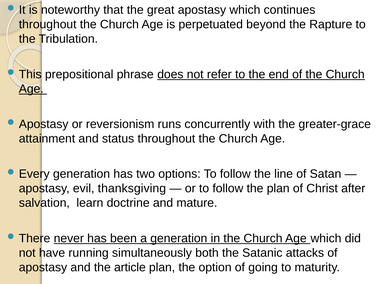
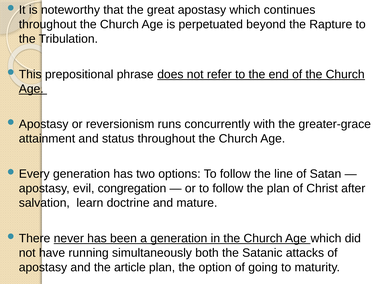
thanksgiving: thanksgiving -> congregation
